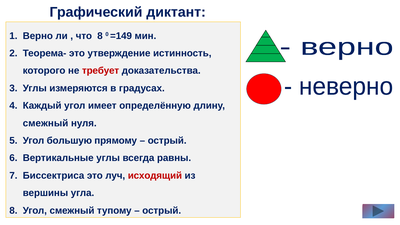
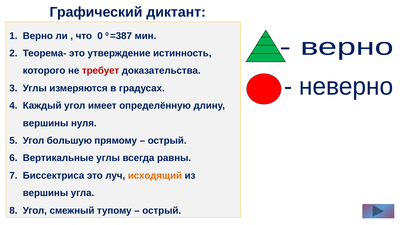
что 8: 8 -> 0
=149: =149 -> =387
смежный at (46, 123): смежный -> вершины
исходящий colour: red -> orange
